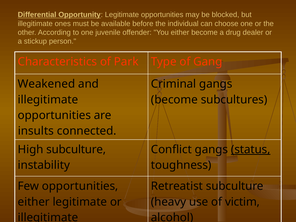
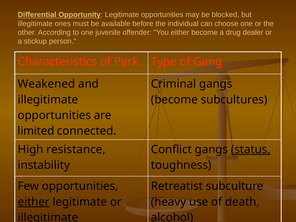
insults: insults -> limited
High subculture: subculture -> resistance
either at (34, 202) underline: none -> present
victim: victim -> death
